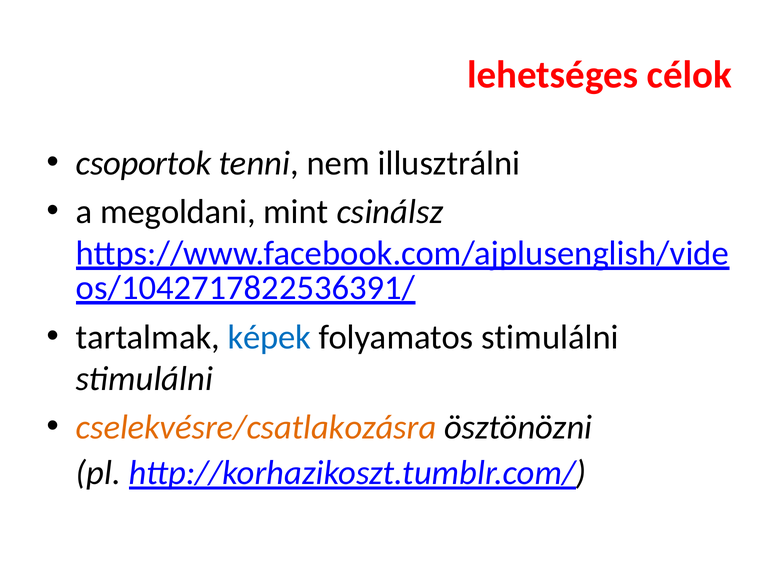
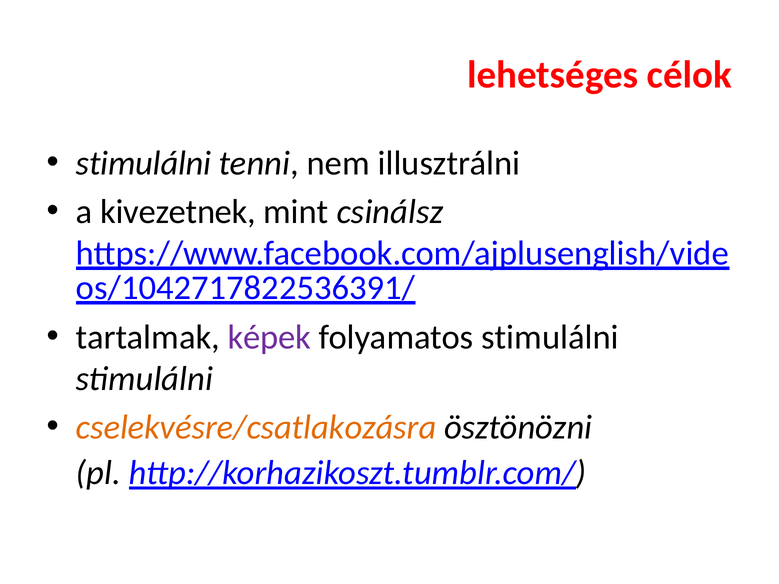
csoportok at (144, 163): csoportok -> stimulálni
megoldani: megoldani -> kivezetnek
képek colour: blue -> purple
